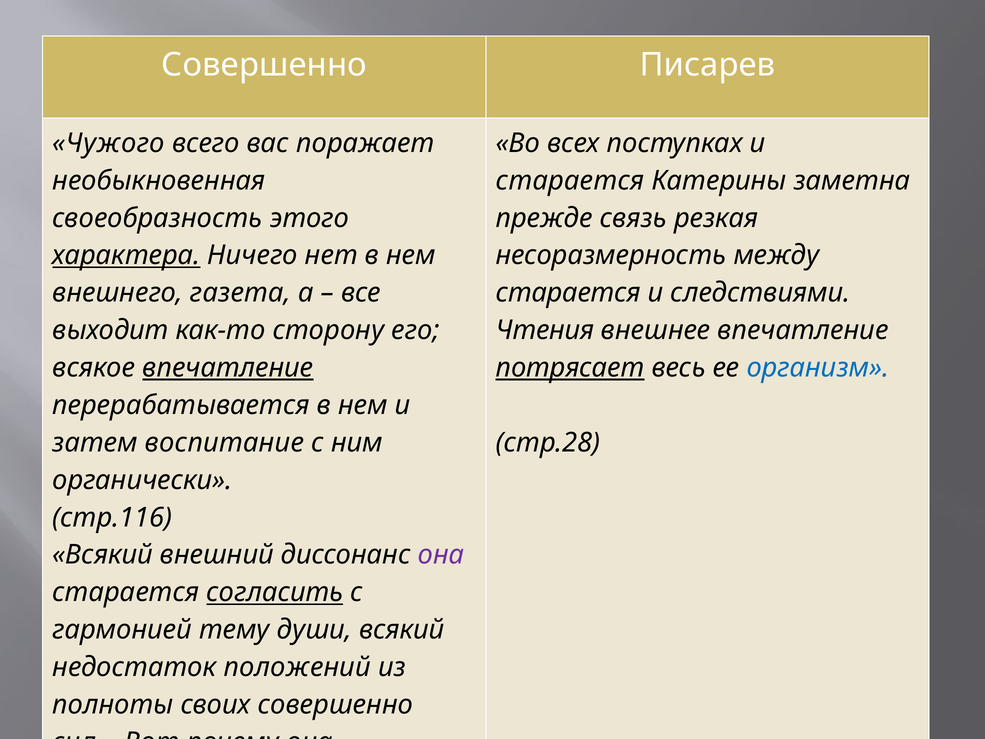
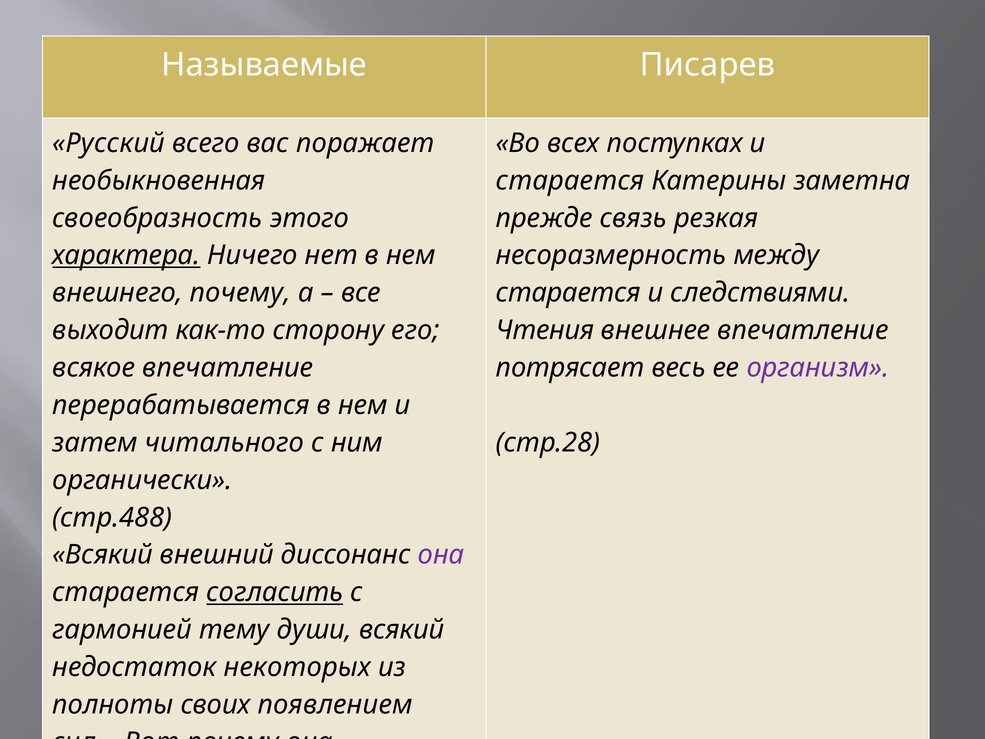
Совершенно at (264, 65): Совершенно -> Называемые
Чужого: Чужого -> Русский
внешнего газета: газета -> почему
впечатление at (228, 368) underline: present -> none
потрясает underline: present -> none
организм colour: blue -> purple
воспитание: воспитание -> читального
стр.116: стр.116 -> стр.488
положений: положений -> некоторых
своих совершенно: совершенно -> появлением
